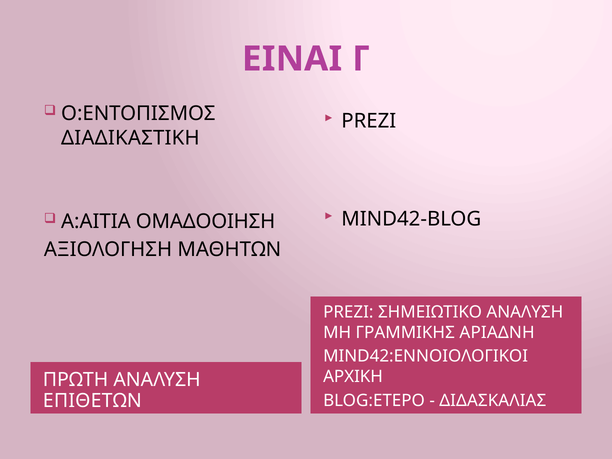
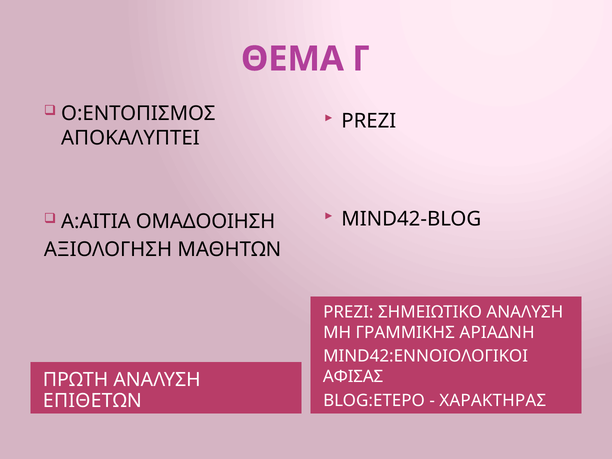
ΕΙΝΑΙ: ΕΙΝΑΙ -> ΘΕΜΑ
ΔΙΑΔΙΚΑΣΤΙΚΗ: ΔΙΑΔΙΚΑΣΤΙΚΗ -> ΑΠΟΚΑΛΥΠΤΕΙ
ΑΡΧΙΚΗ: ΑΡΧΙΚΗ -> ΑΦΙΣΑΣ
ΔΙΔΑΣΚΑΛΙΑΣ: ΔΙΔΑΣΚΑΛΙΑΣ -> ΧΑΡΑΚΤΗΡΑΣ
